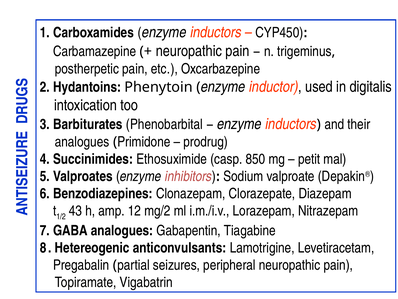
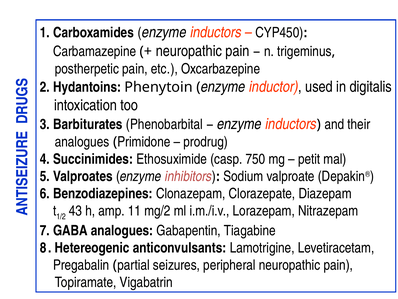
850: 850 -> 750
12: 12 -> 11
